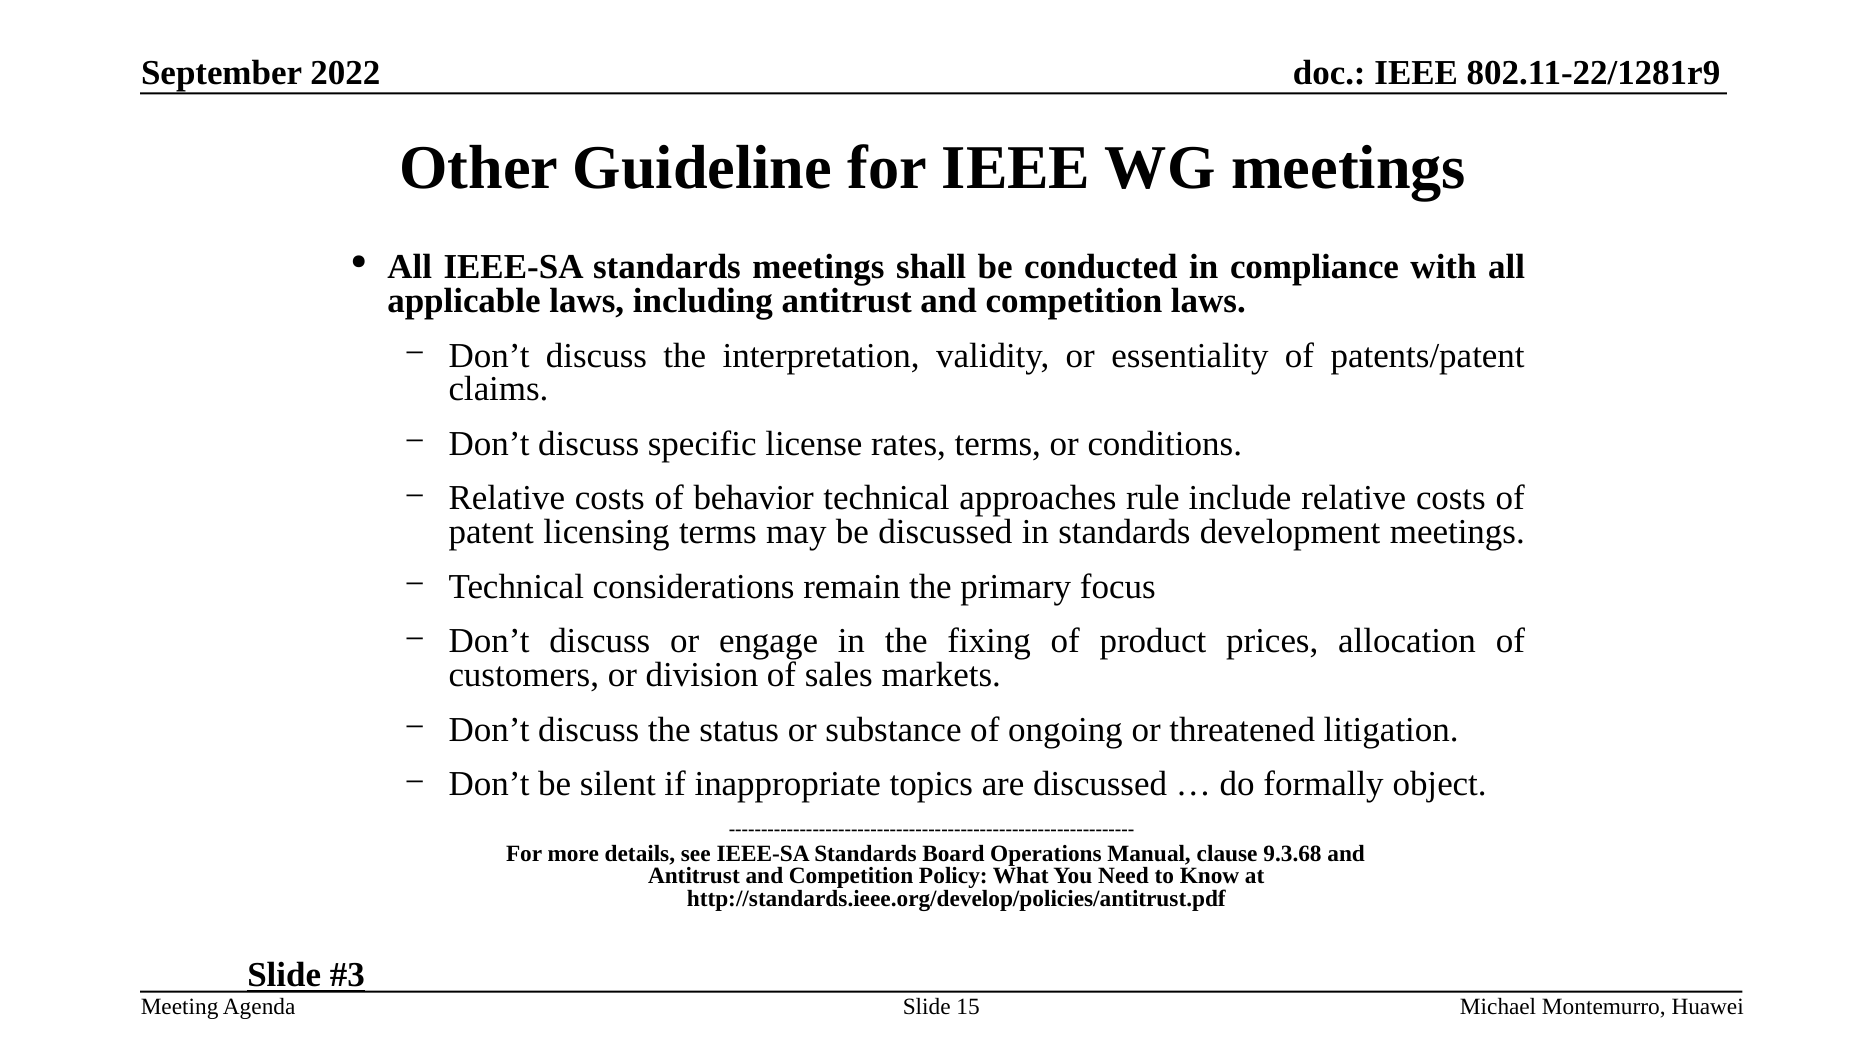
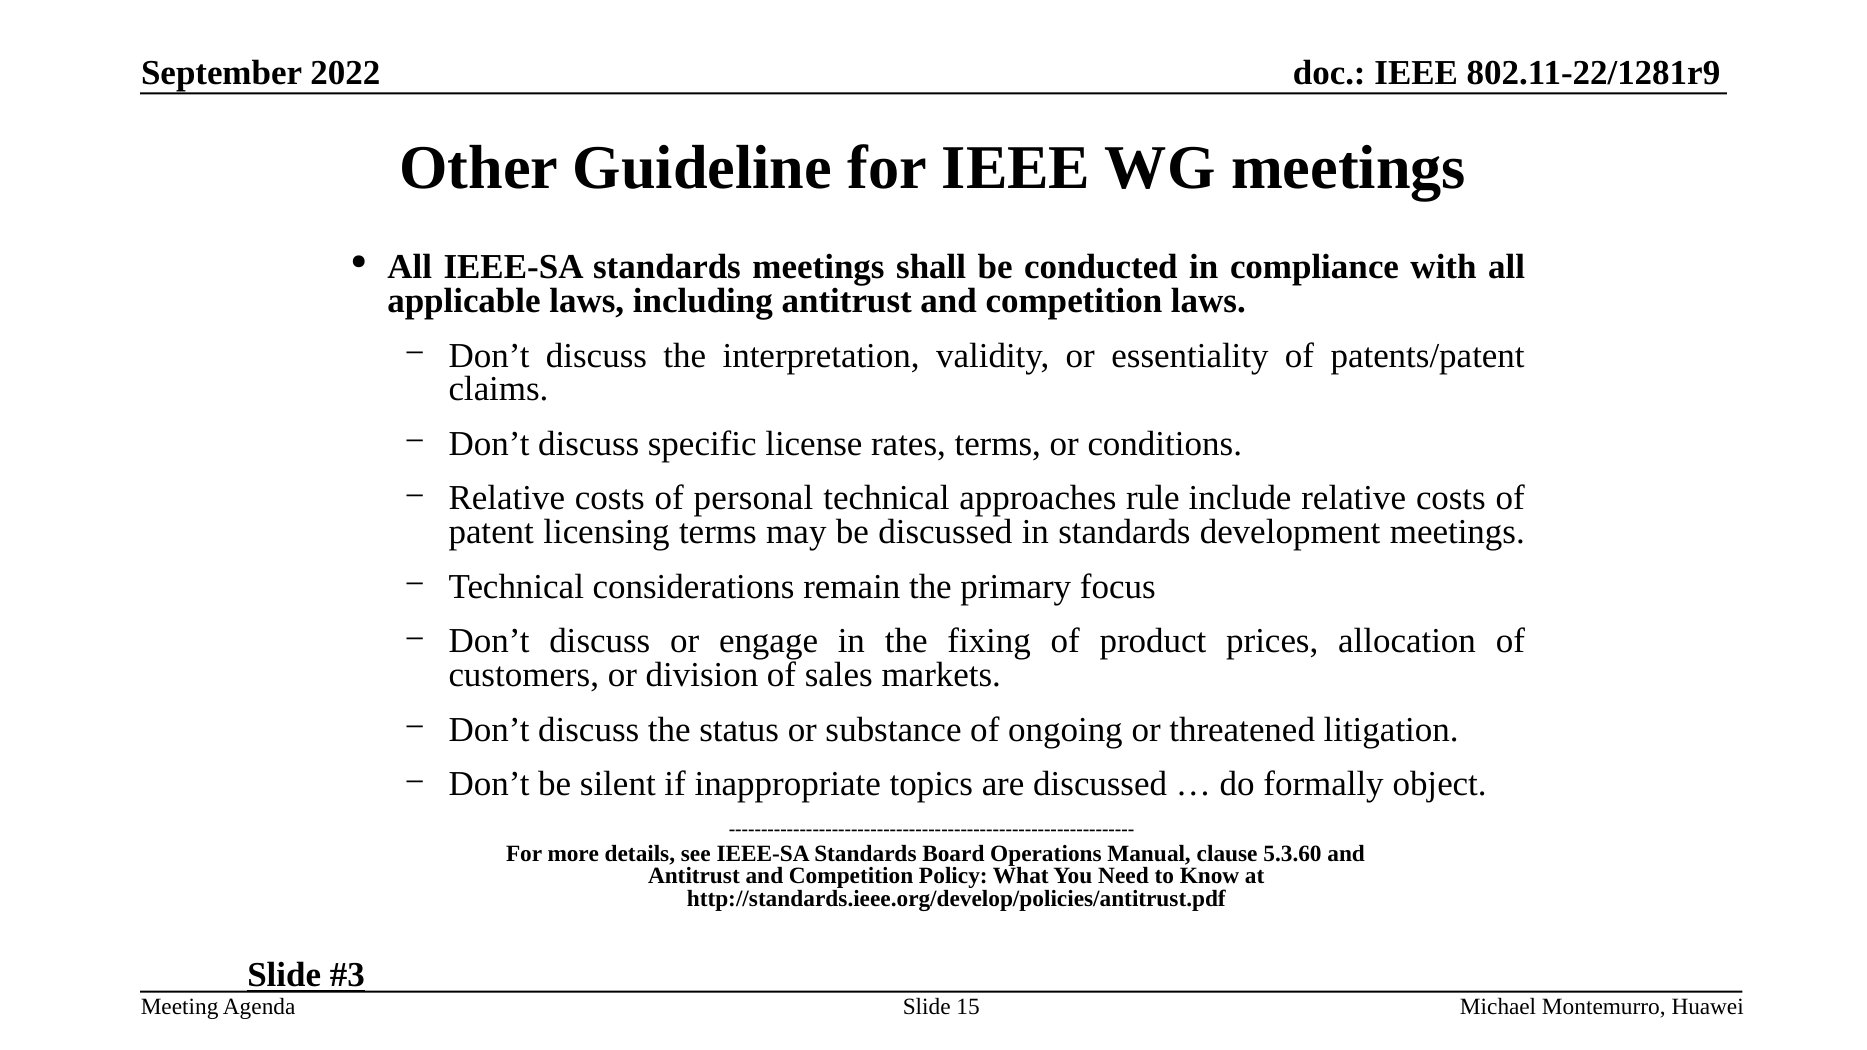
behavior: behavior -> personal
9.3.68: 9.3.68 -> 5.3.60
